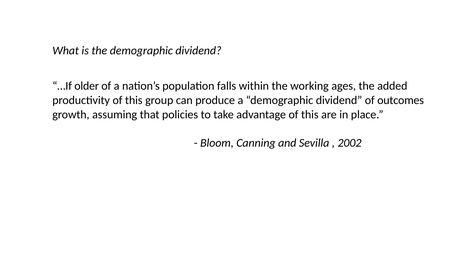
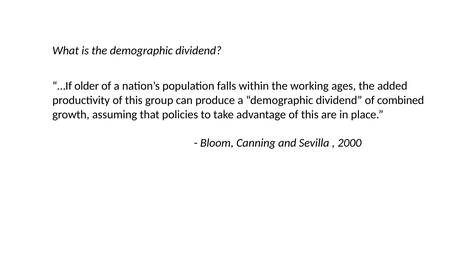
outcomes: outcomes -> combined
2002: 2002 -> 2000
